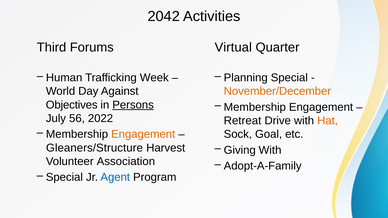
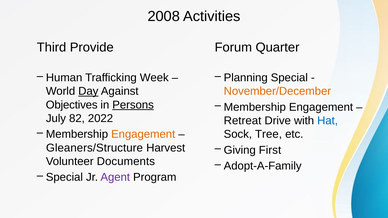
2042: 2042 -> 2008
Forums: Forums -> Provide
Virtual: Virtual -> Forum
Day underline: none -> present
56: 56 -> 82
Hat colour: orange -> blue
Goal: Goal -> Tree
Giving With: With -> First
Association: Association -> Documents
Agent colour: blue -> purple
